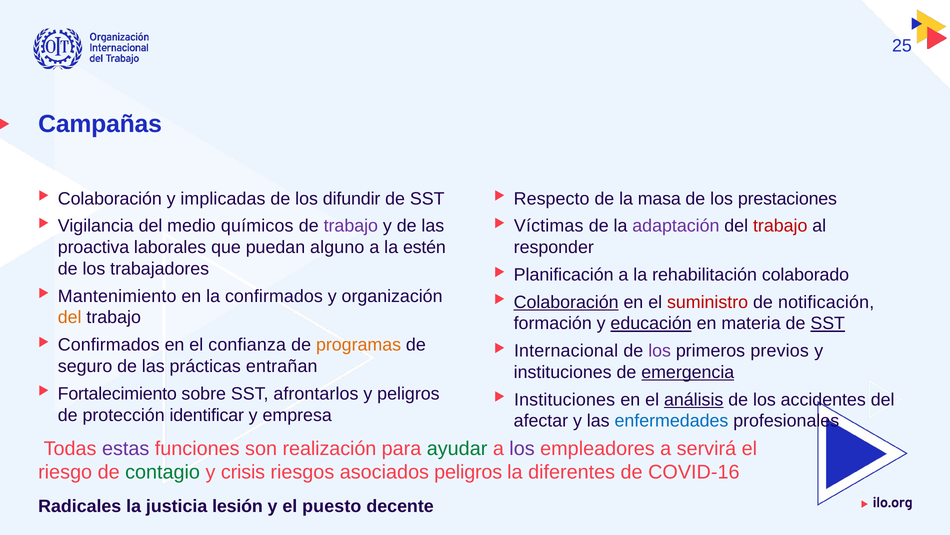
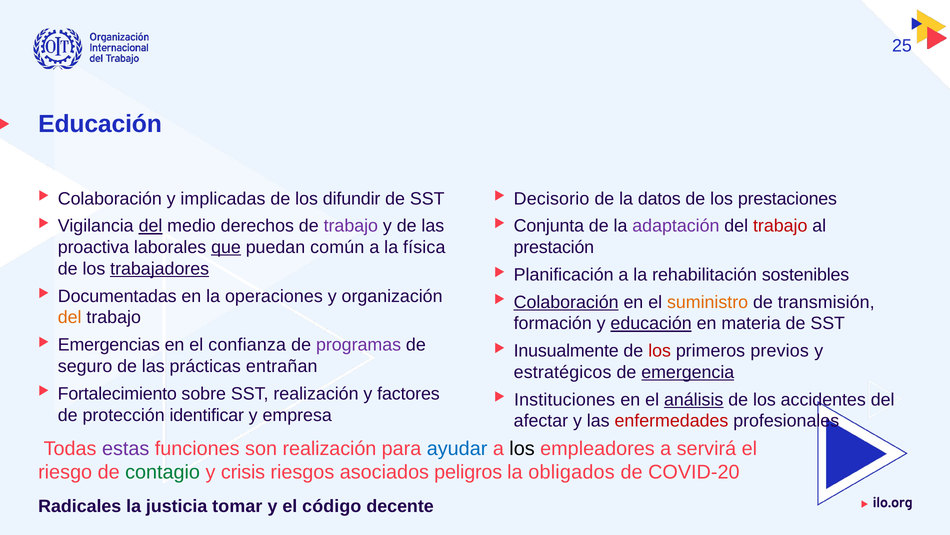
Campañas at (100, 124): Campañas -> Educación
Respecto: Respecto -> Decisorio
masa: masa -> datos
del at (150, 226) underline: none -> present
químicos: químicos -> derechos
Víctimas: Víctimas -> Conjunta
que underline: none -> present
alguno: alguno -> común
estén: estén -> física
responder: responder -> prestación
trabajadores underline: none -> present
colaborado: colaborado -> sostenibles
Mantenimiento: Mantenimiento -> Documentadas
la confirmados: confirmados -> operaciones
suministro colour: red -> orange
notificación: notificación -> transmisión
SST at (828, 323) underline: present -> none
Confirmados at (109, 345): Confirmados -> Emergencias
programas colour: orange -> purple
Internacional: Internacional -> Inusualmente
los at (660, 351) colour: purple -> red
instituciones at (563, 372): instituciones -> estratégicos
SST afrontarlos: afrontarlos -> realización
y peligros: peligros -> factores
enfermedades colour: blue -> red
ayudar colour: green -> blue
los at (522, 448) colour: purple -> black
diferentes: diferentes -> obligados
COVID-16: COVID-16 -> COVID-20
lesión: lesión -> tomar
puesto: puesto -> código
